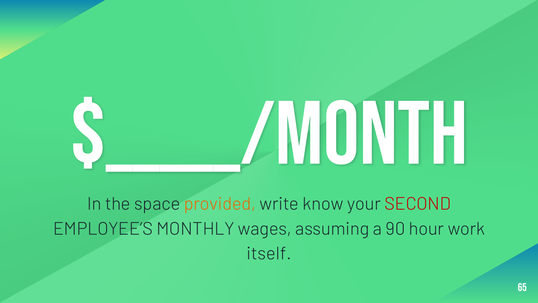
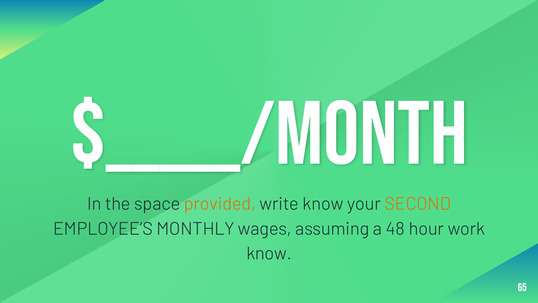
SECOND colour: red -> orange
90: 90 -> 48
itself at (269, 253): itself -> know
